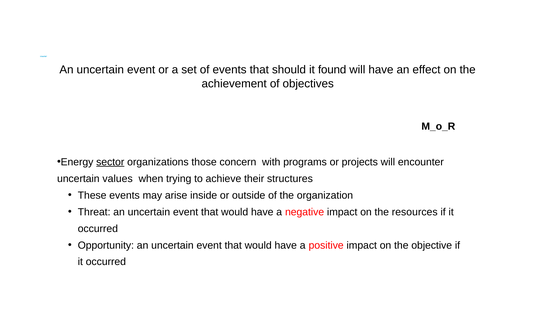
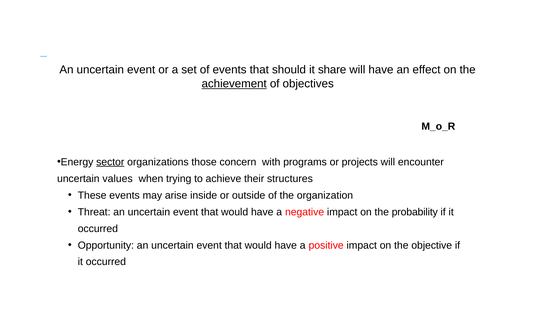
found: found -> share
achievement underline: none -> present
resources: resources -> probability
